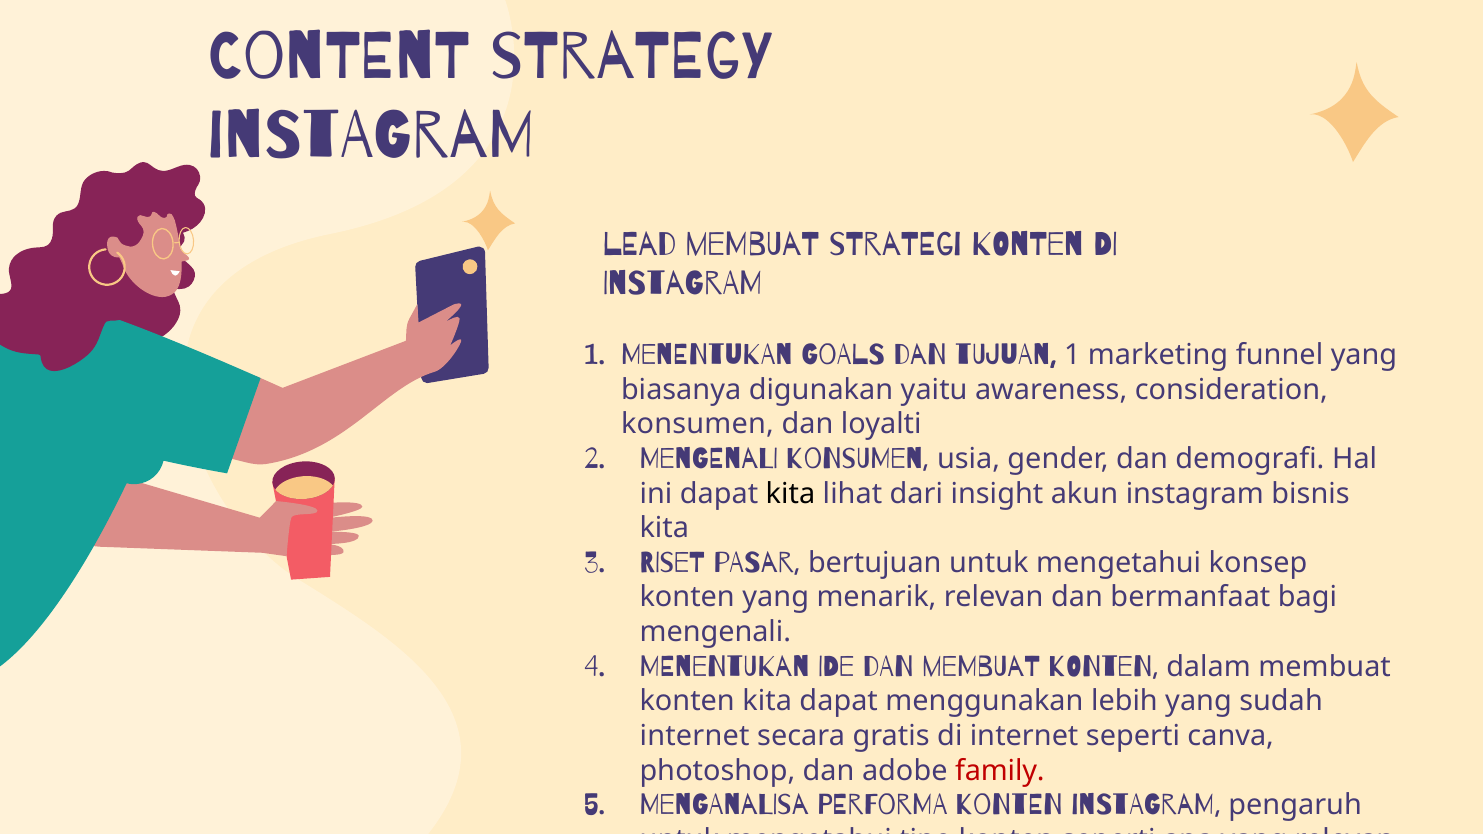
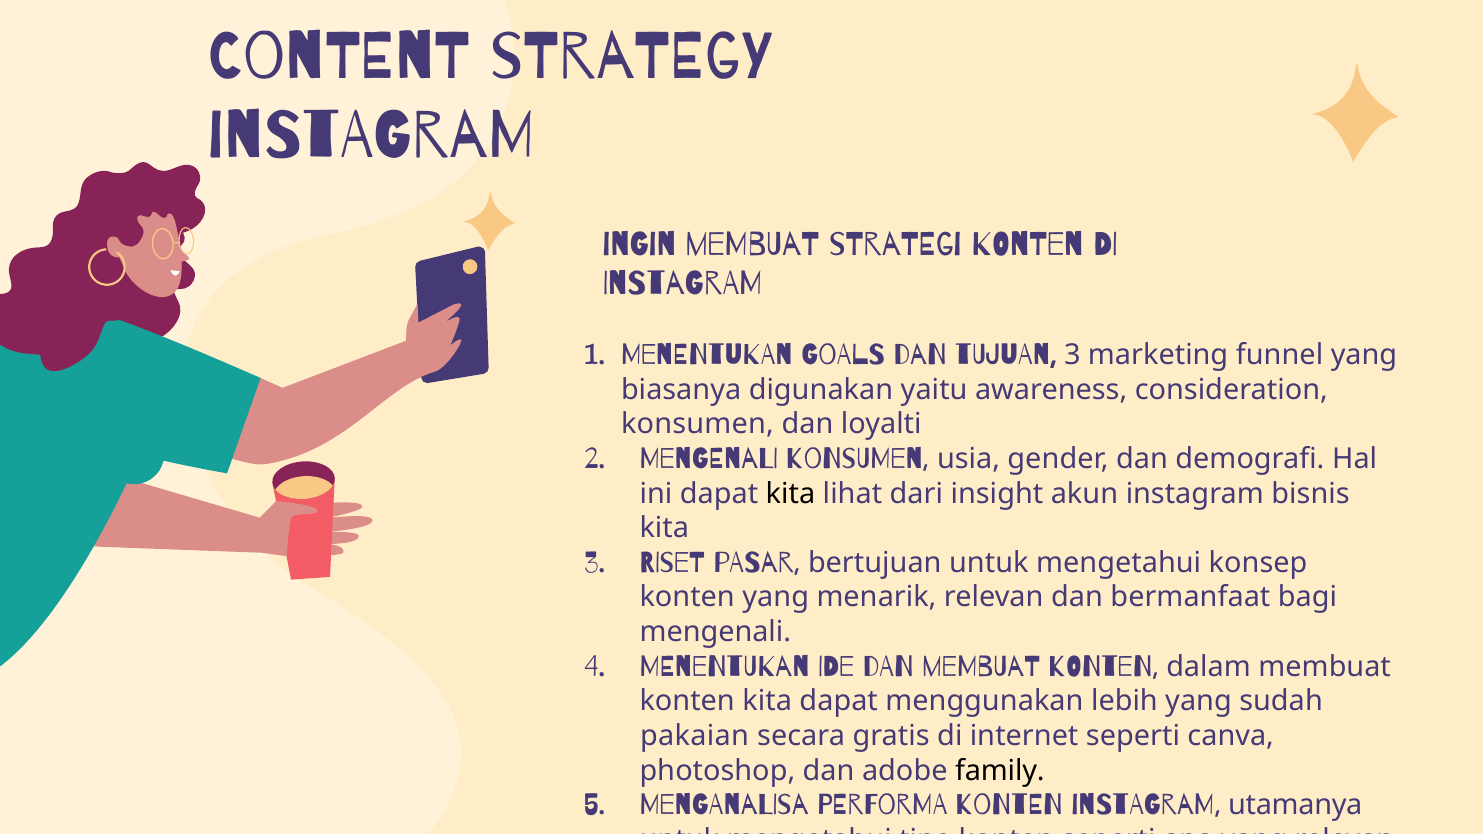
lead: lead -> ingin
tujuan 1: 1 -> 3
internet at (695, 736): internet -> pakaian
family colour: red -> black
pengaruh: pengaruh -> utamanya
